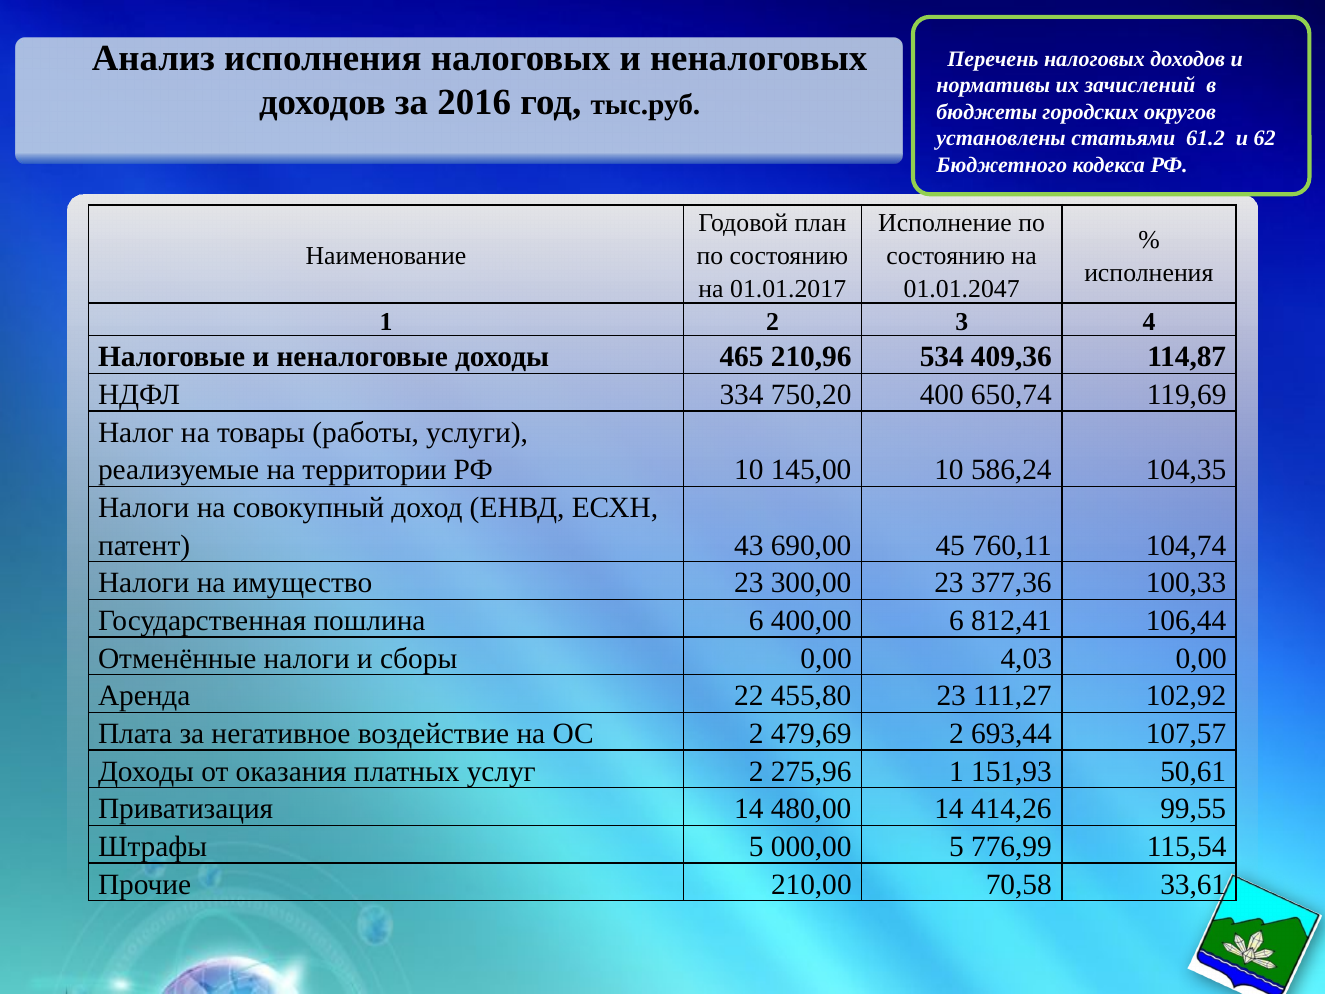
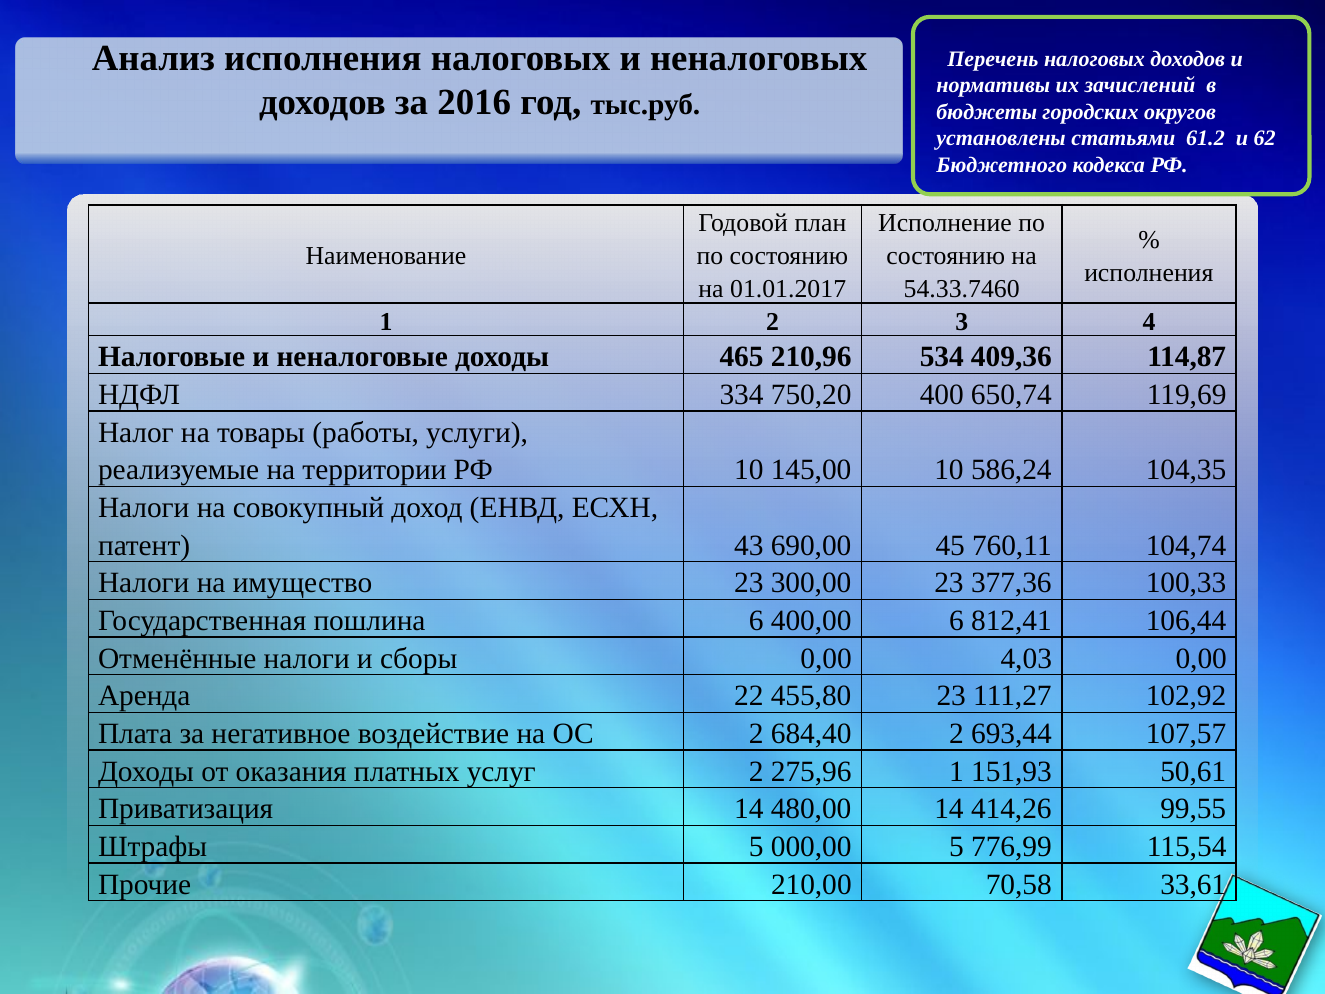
01.01.2047: 01.01.2047 -> 54.33.7460
479,69: 479,69 -> 684,40
